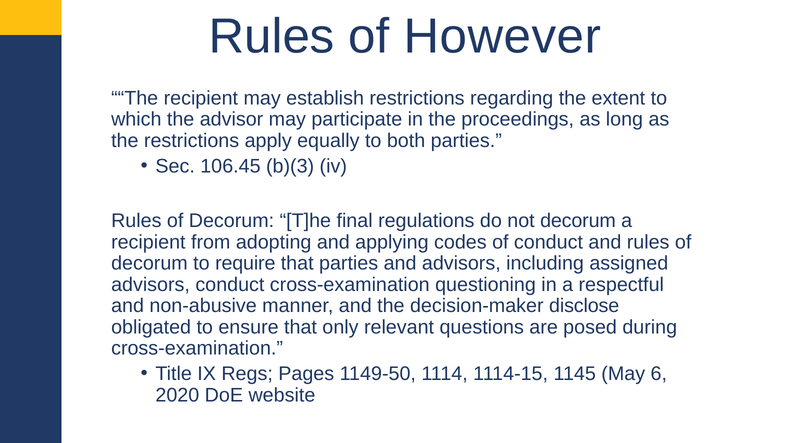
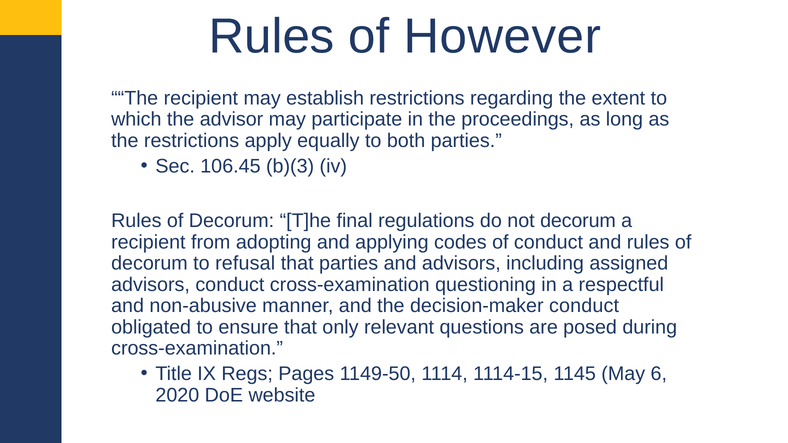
require: require -> refusal
decision-maker disclose: disclose -> conduct
